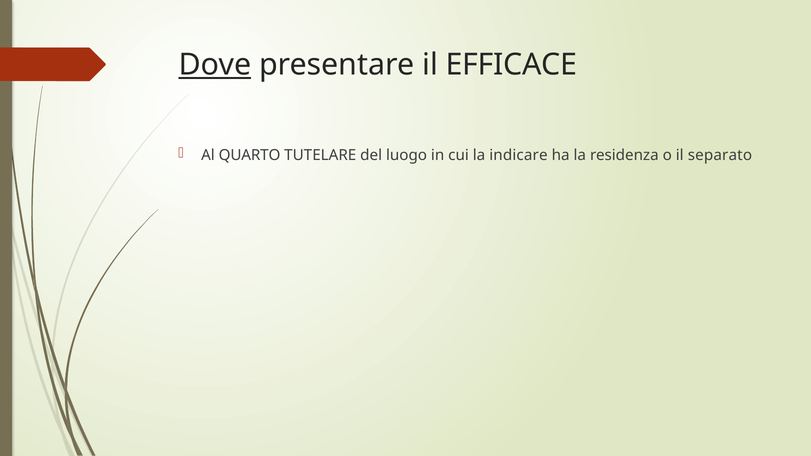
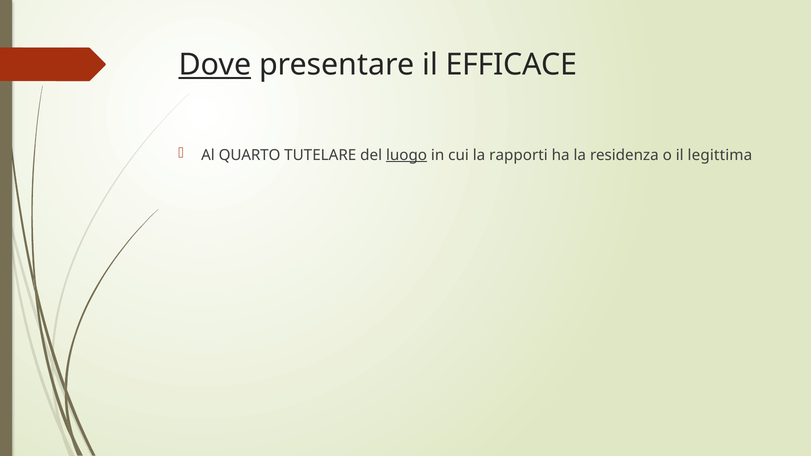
luogo underline: none -> present
indicare: indicare -> rapporti
separato: separato -> legittima
